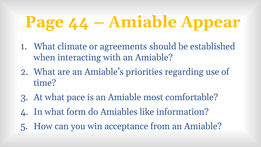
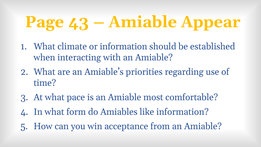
44: 44 -> 43
or agreements: agreements -> information
